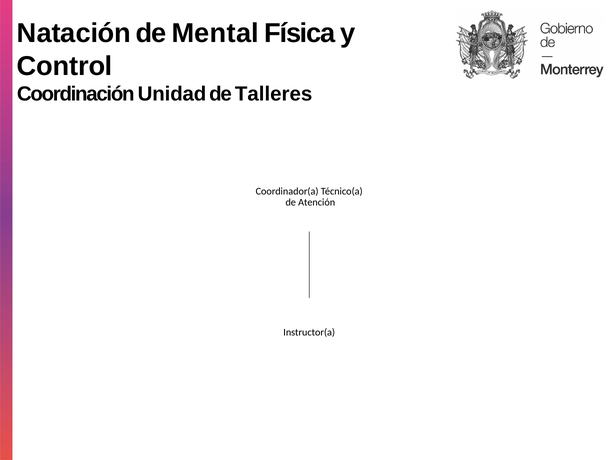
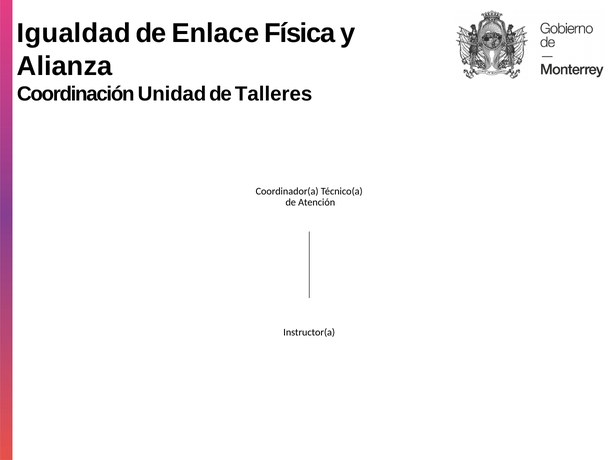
Natación: Natación -> Igualdad
Mental: Mental -> Enlace
Control: Control -> Alianza
